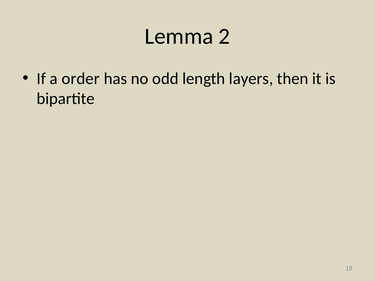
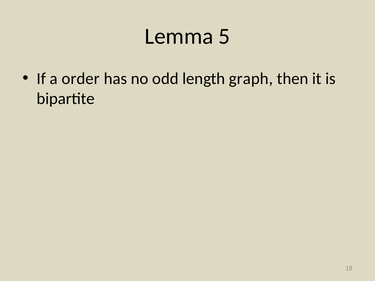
2: 2 -> 5
layers: layers -> graph
